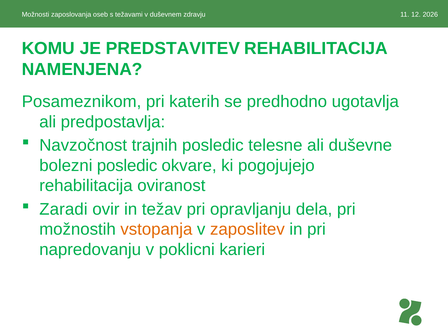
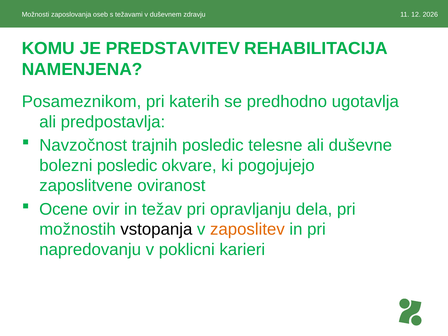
rehabilitacija at (86, 186): rehabilitacija -> zaposlitvene
Zaradi: Zaradi -> Ocene
vstopanja colour: orange -> black
